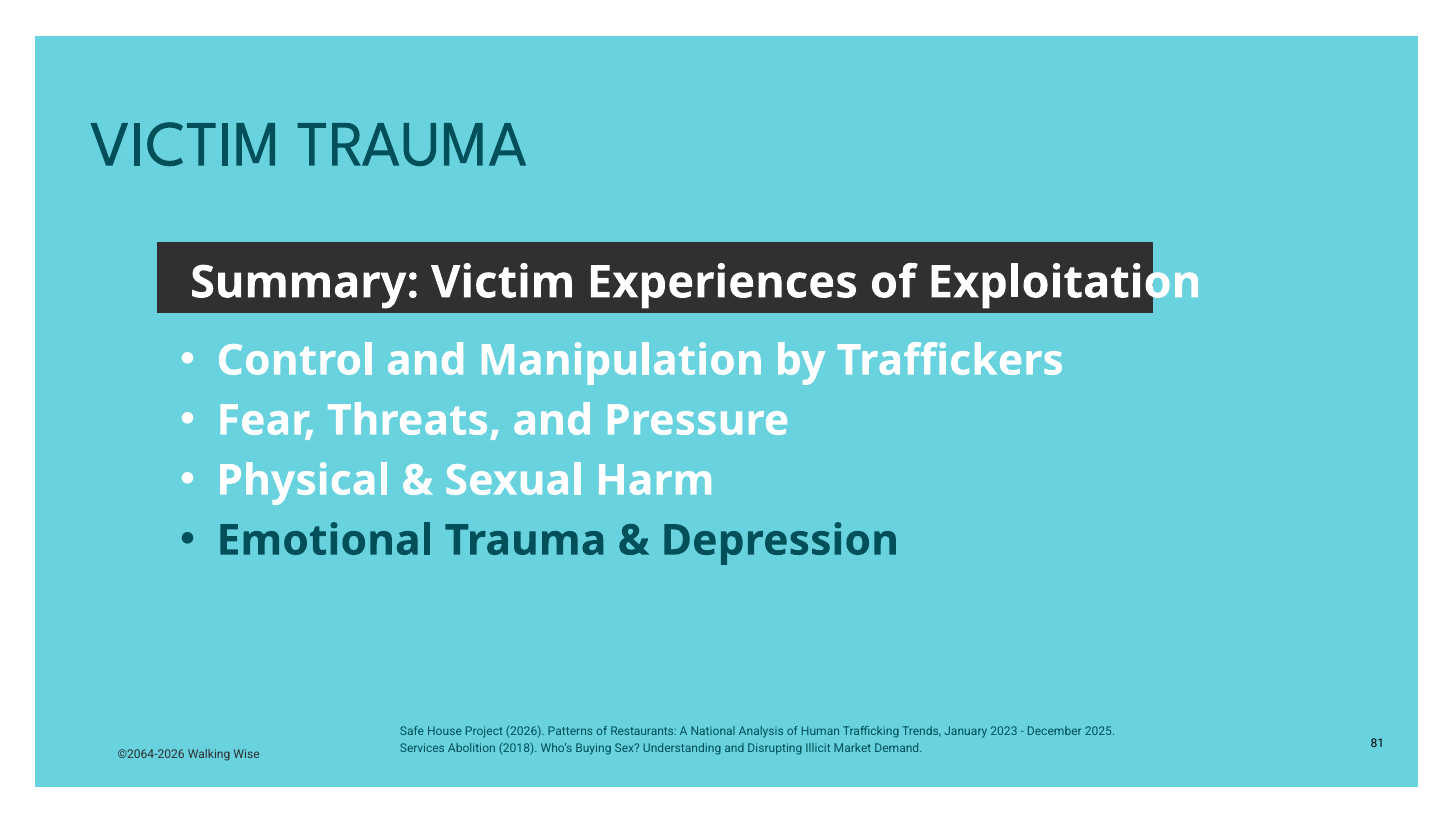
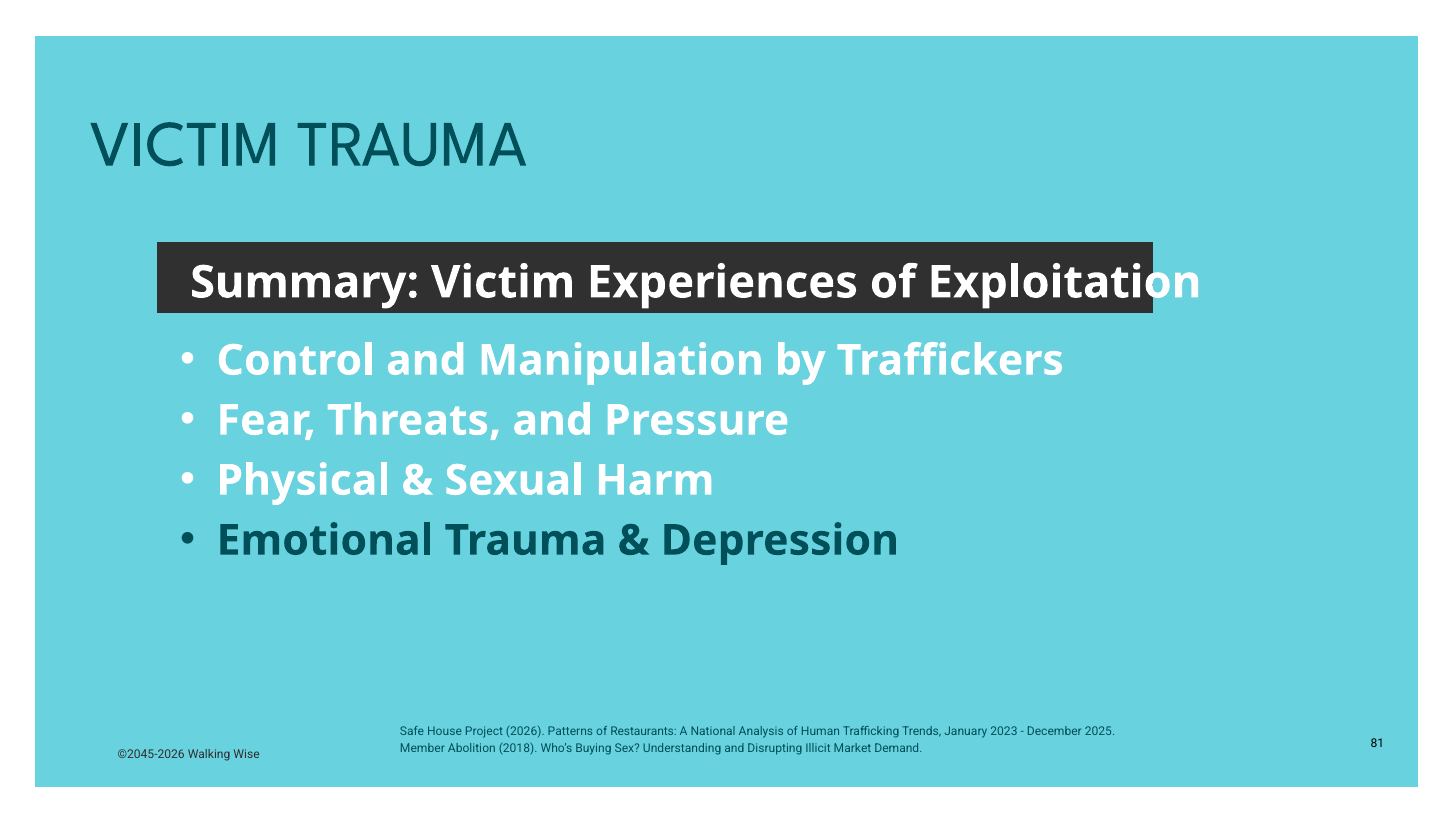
Services: Services -> Member
©2064-2026: ©2064-2026 -> ©2045-2026
